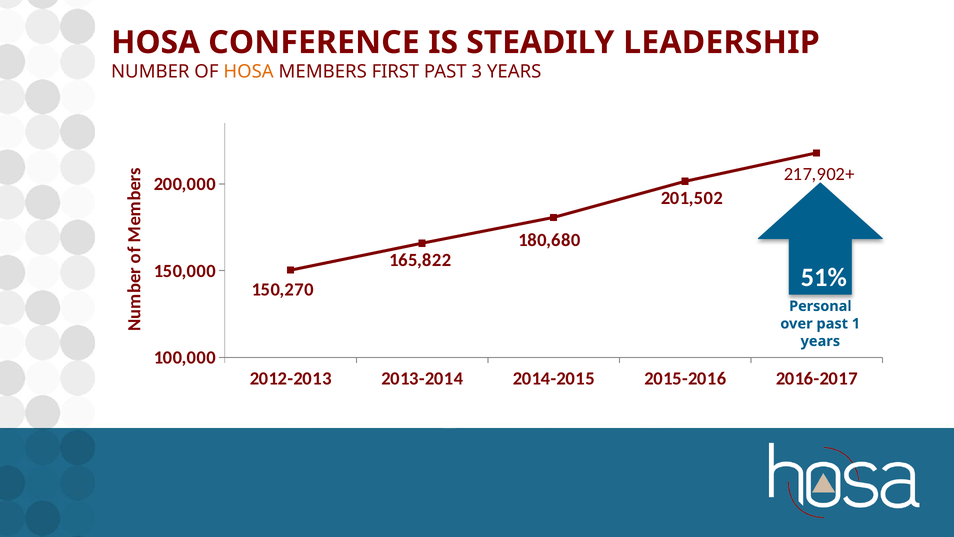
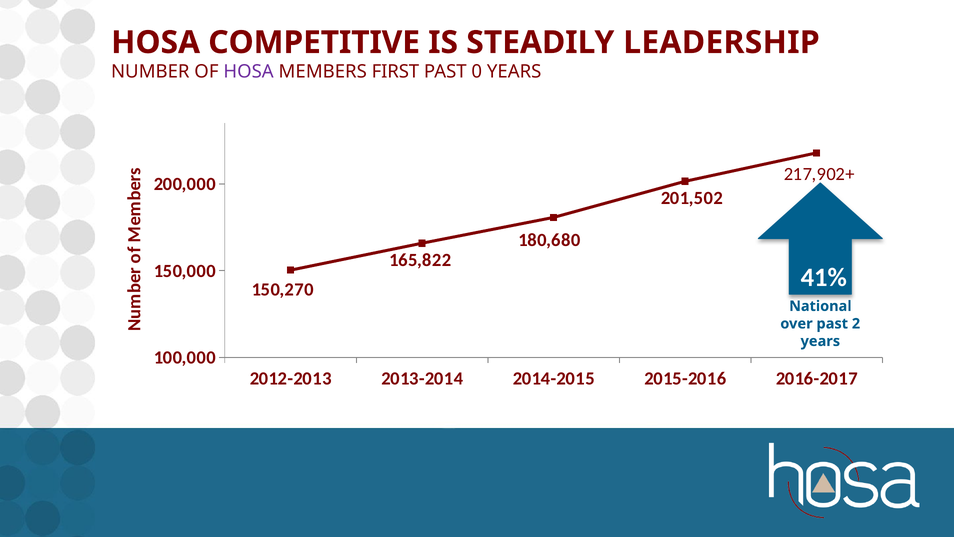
CONFERENCE: CONFERENCE -> COMPETITIVE
HOSA at (249, 72) colour: orange -> purple
3: 3 -> 0
51%: 51% -> 41%
Personal: Personal -> National
1: 1 -> 2
